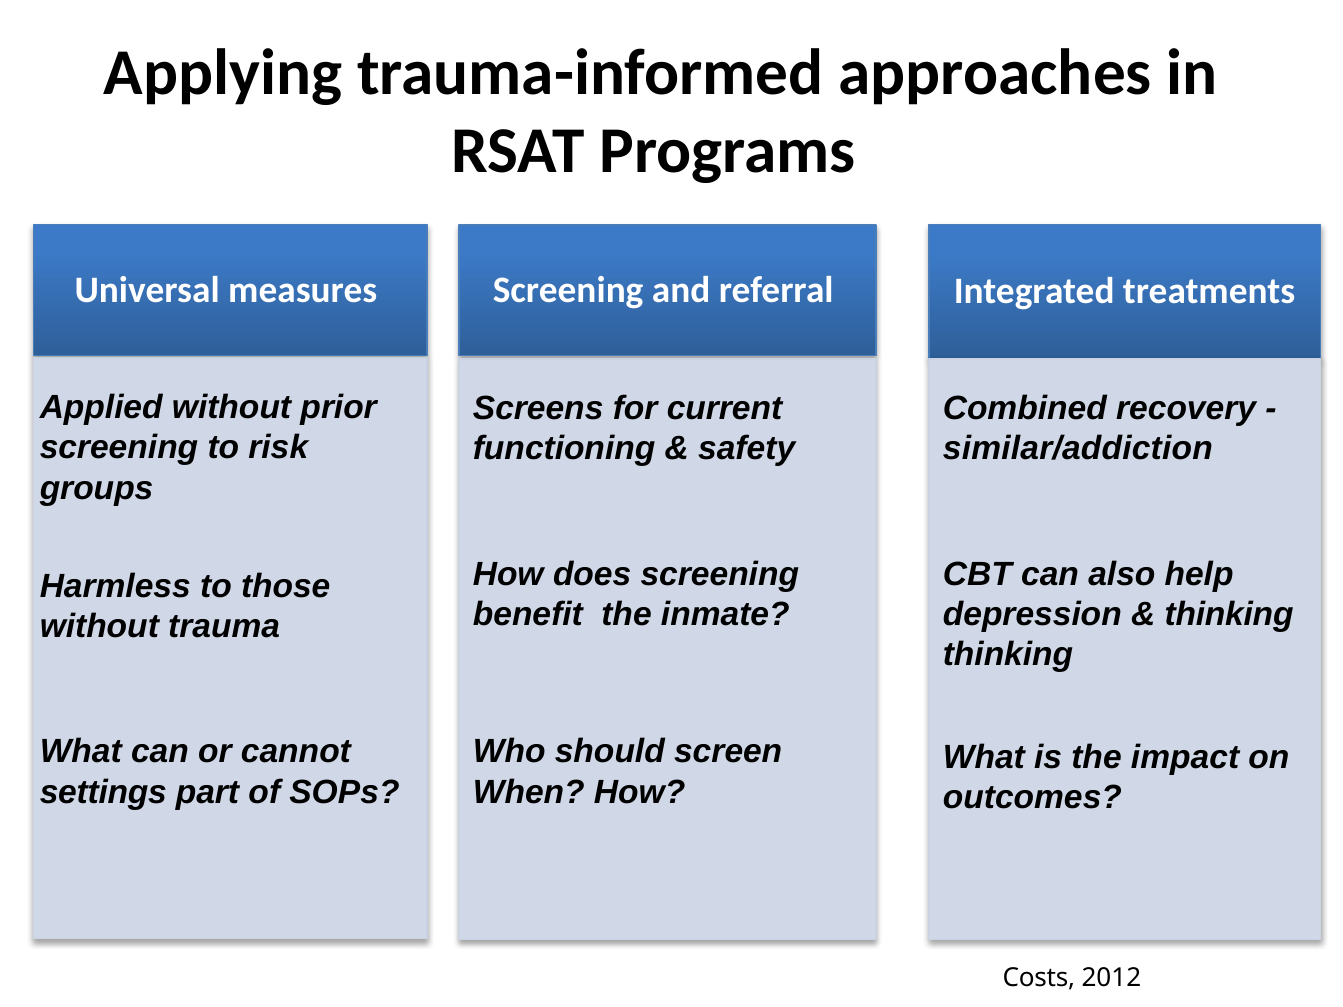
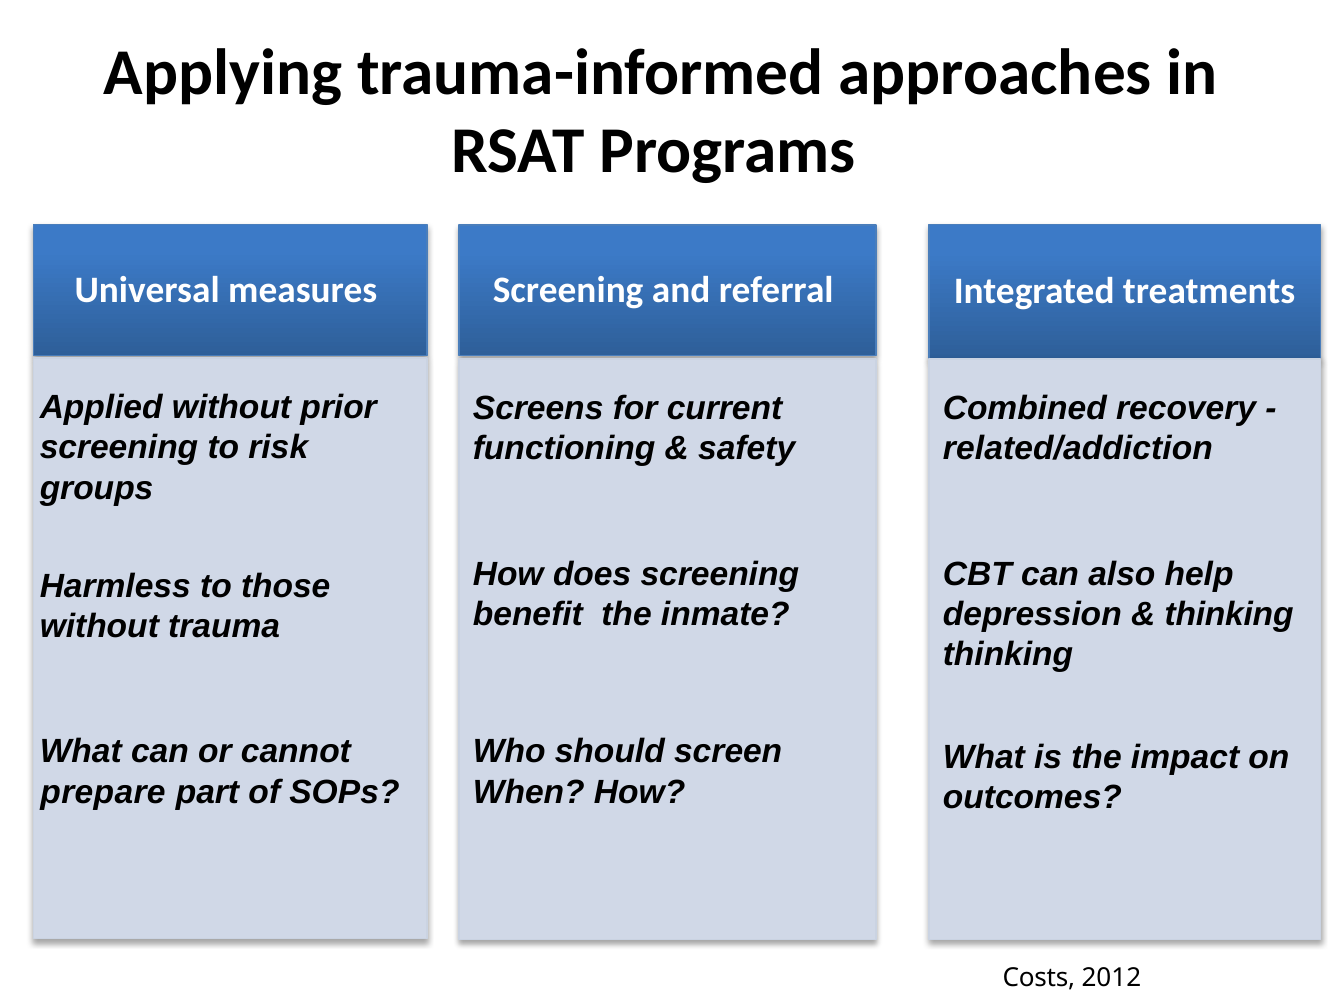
similar/addiction: similar/addiction -> related/addiction
settings: settings -> prepare
